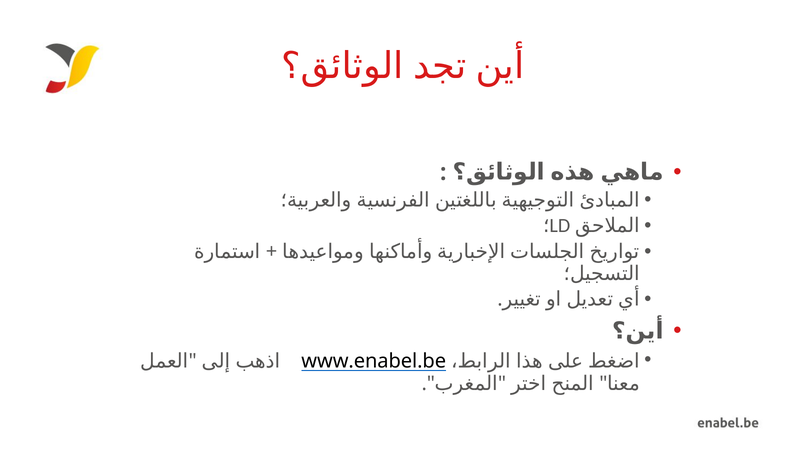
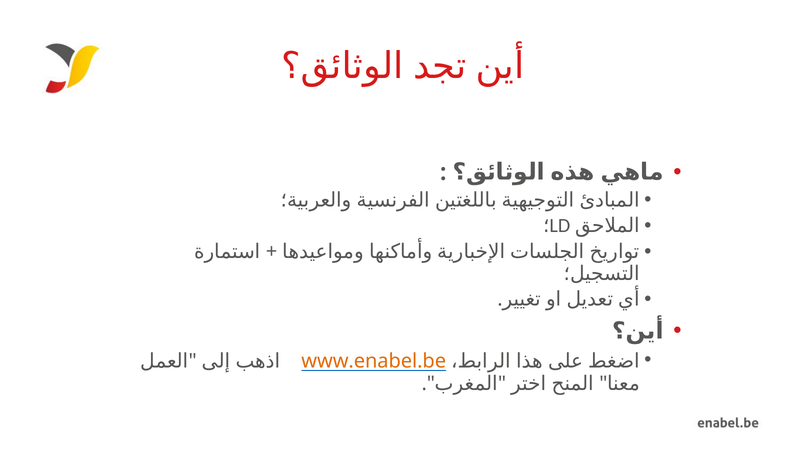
www.enabel.be colour: black -> orange
